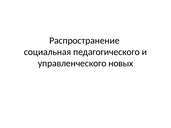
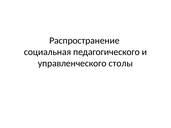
новых: новых -> столы
